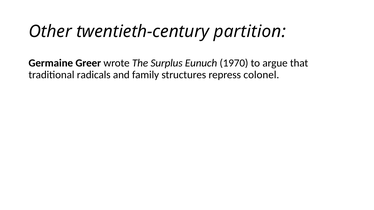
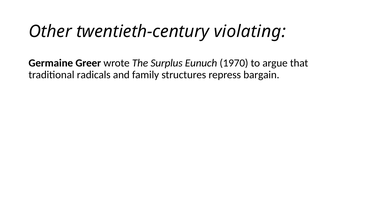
partition: partition -> violating
colonel: colonel -> bargain
